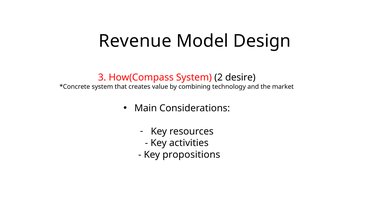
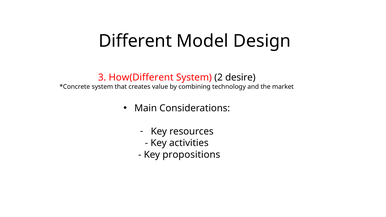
Revenue: Revenue -> Different
How(Compass: How(Compass -> How(Different
